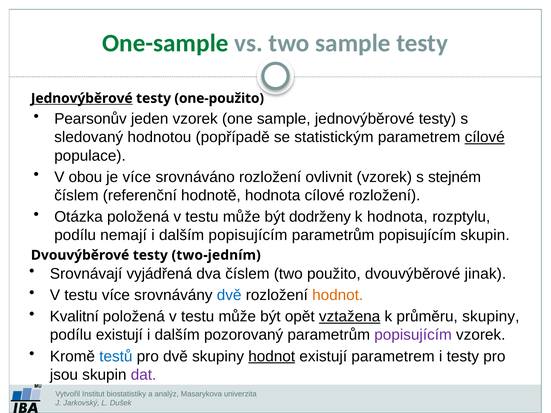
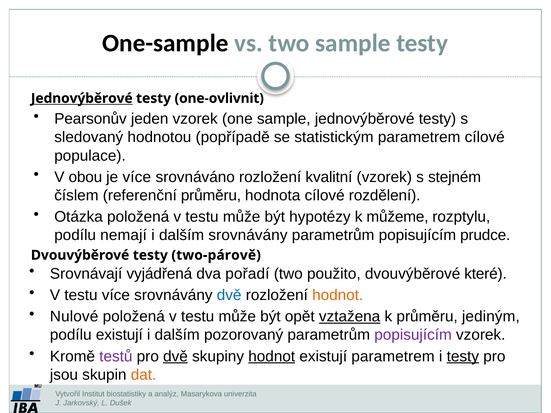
One-sample colour: green -> black
one-použito: one-použito -> one-ovlivnit
cílové at (485, 137) underline: present -> none
ovlivnit: ovlivnit -> kvalitní
referenční hodnotě: hodnotě -> průměru
cílové rozložení: rozložení -> rozdělení
dodrženy: dodrženy -> hypotézy
k hodnota: hodnota -> můžeme
dalším popisujícím: popisujícím -> srovnávány
popisujícím skupin: skupin -> prudce
two-jedním: two-jedním -> two-párově
dva číslem: číslem -> pořadí
jinak: jinak -> které
Kvalitní: Kvalitní -> Nulové
průměru skupiny: skupiny -> jediným
testů colour: blue -> purple
dvě at (175, 357) underline: none -> present
testy at (463, 357) underline: none -> present
dat colour: purple -> orange
